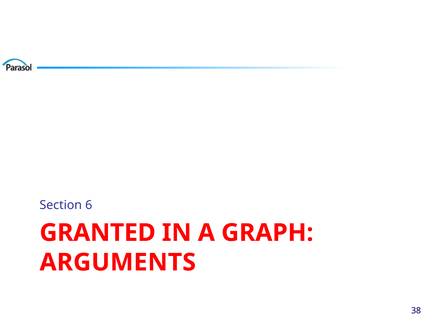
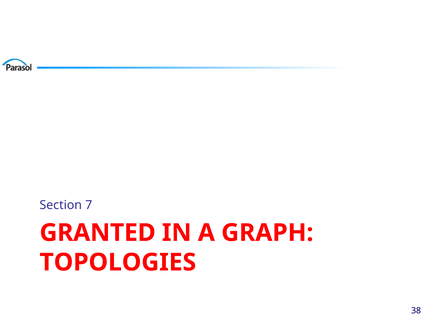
6: 6 -> 7
ARGUMENTS: ARGUMENTS -> TOPOLOGIES
